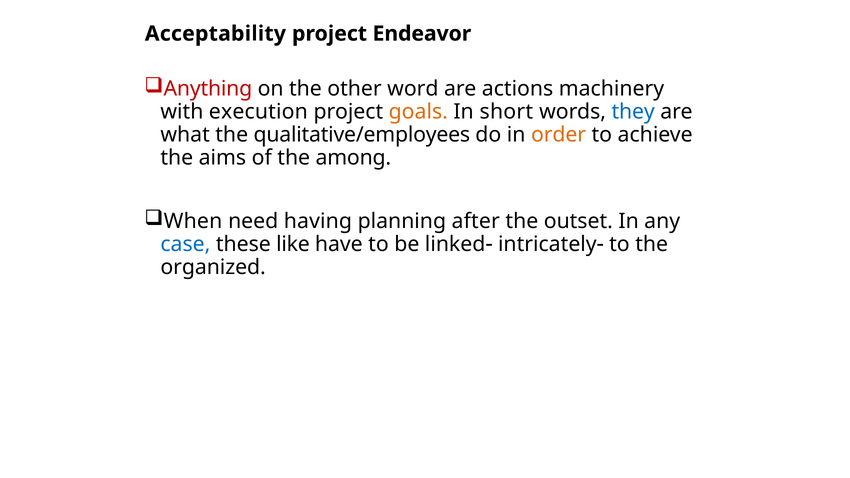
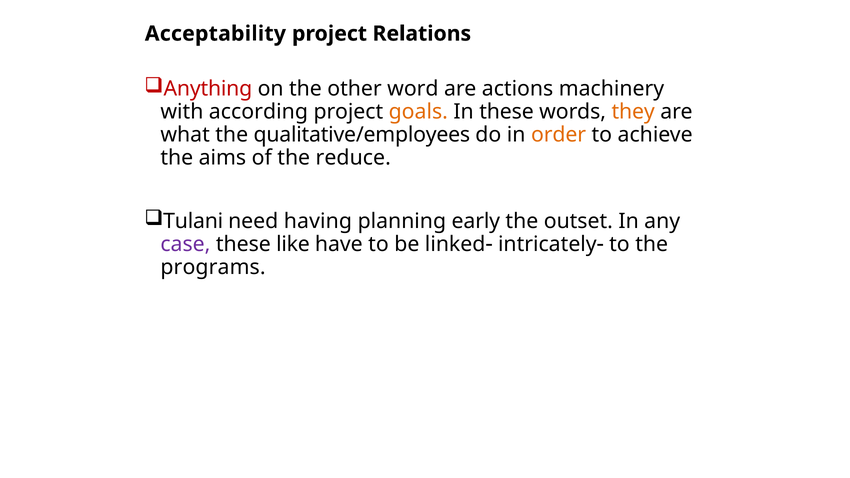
Endeavor: Endeavor -> Relations
execution: execution -> according
In short: short -> these
they colour: blue -> orange
among: among -> reduce
When: When -> Tulani
after: after -> early
case colour: blue -> purple
organized: organized -> programs
